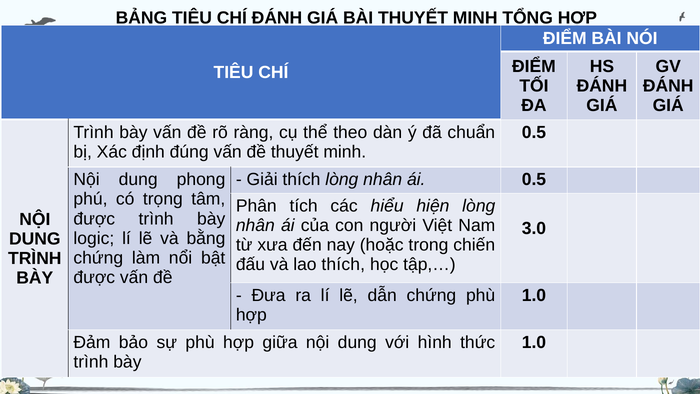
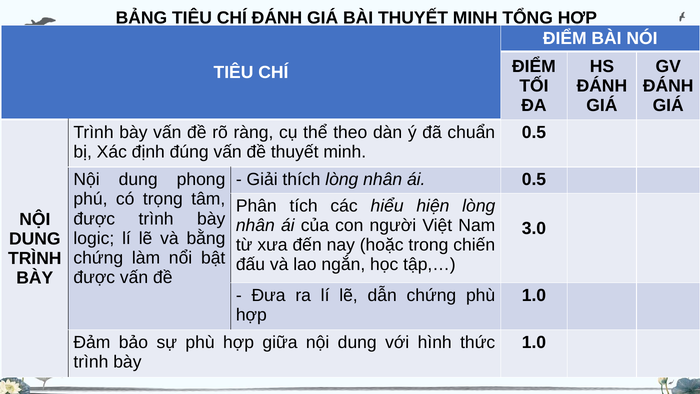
lao thích: thích -> ngắn
